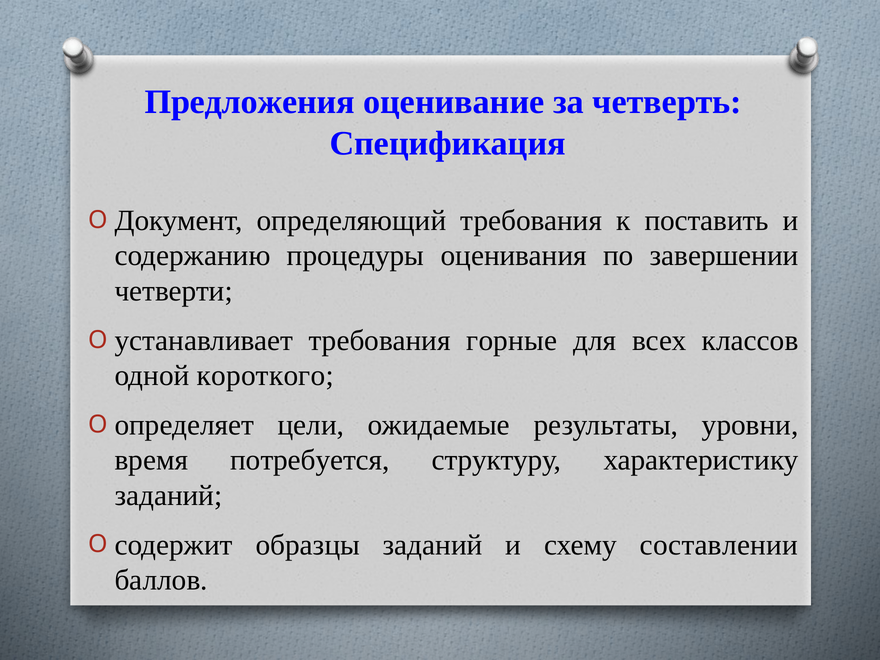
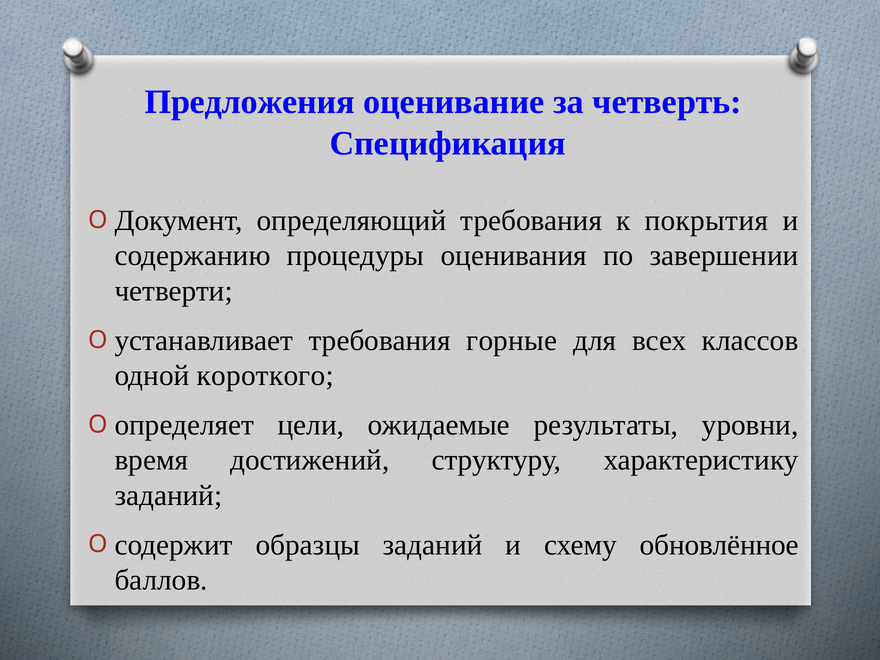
поставить: поставить -> покрытия
потребуется: потребуется -> достижений
составлении: составлении -> обновлённое
